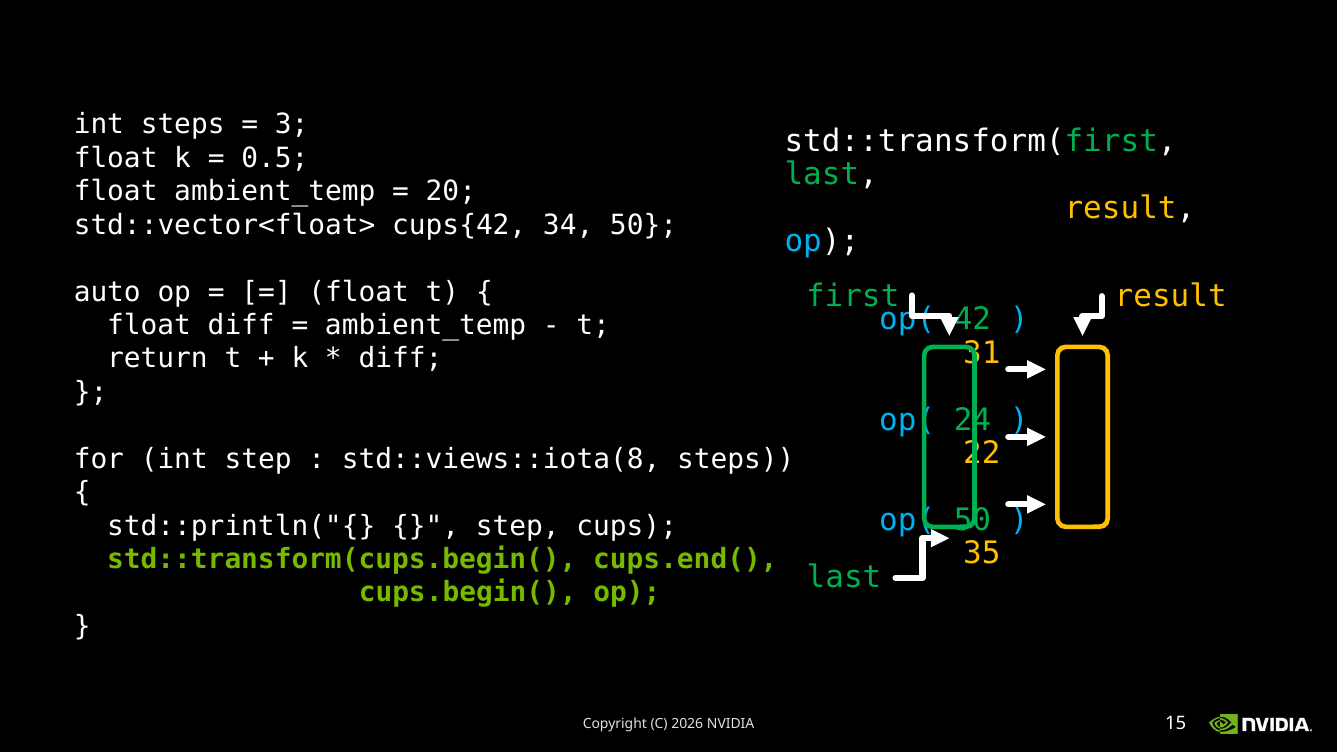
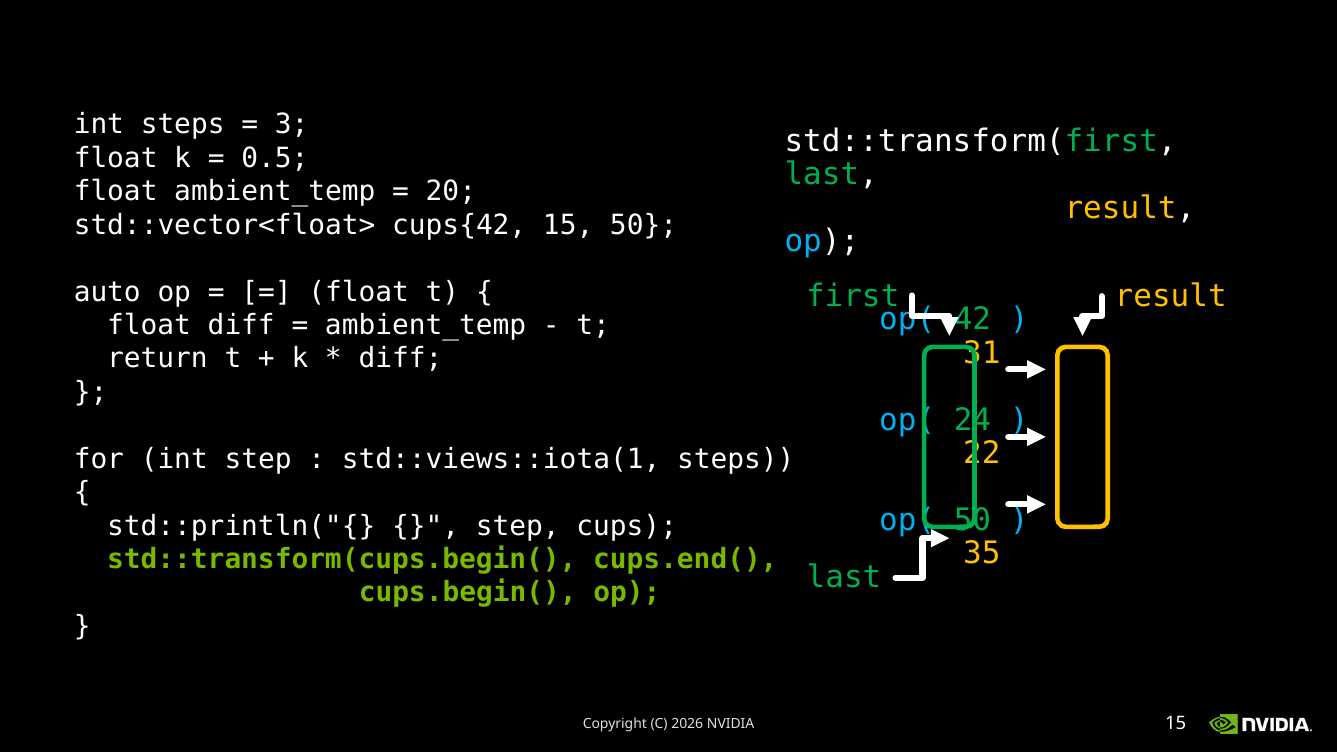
cups{42 34: 34 -> 15
std::views::iota(8: std::views::iota(8 -> std::views::iota(1
